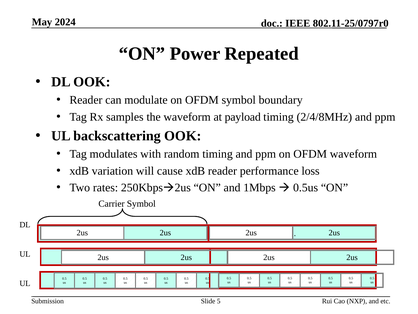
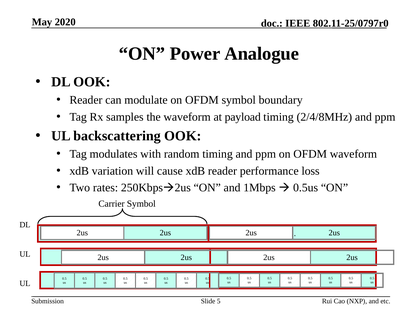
2024: 2024 -> 2020
Repeated: Repeated -> Analogue
